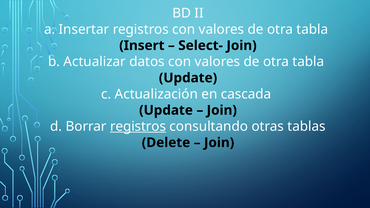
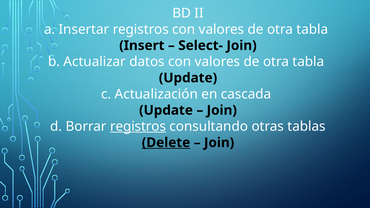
Delete underline: none -> present
